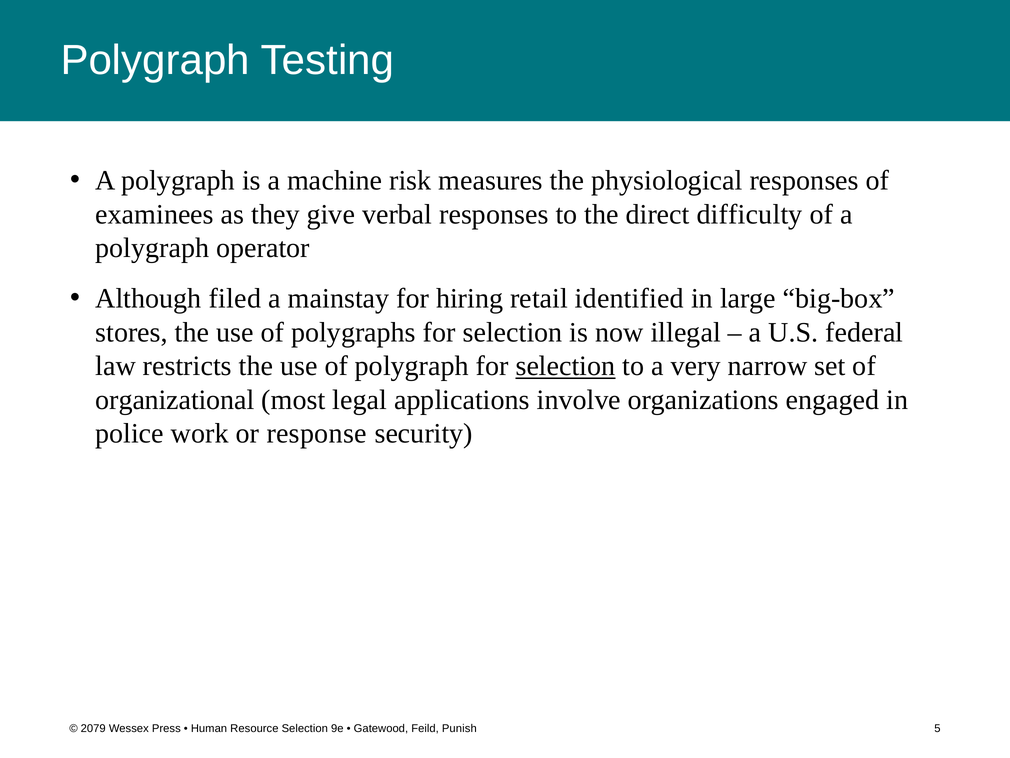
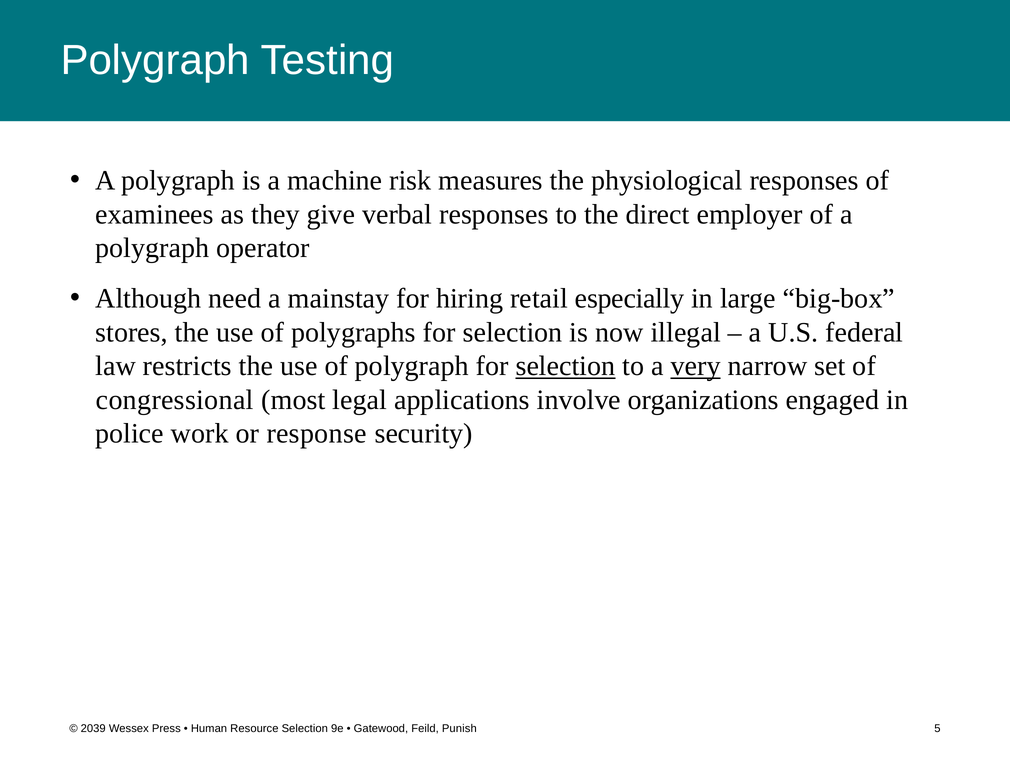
difficulty: difficulty -> employer
filed: filed -> need
identified: identified -> especially
very underline: none -> present
organizational: organizational -> congressional
2079: 2079 -> 2039
